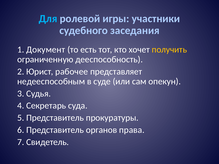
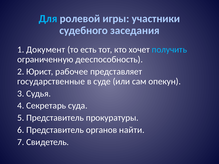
получить colour: yellow -> light blue
недееспособным: недееспособным -> государственные
права: права -> найти
